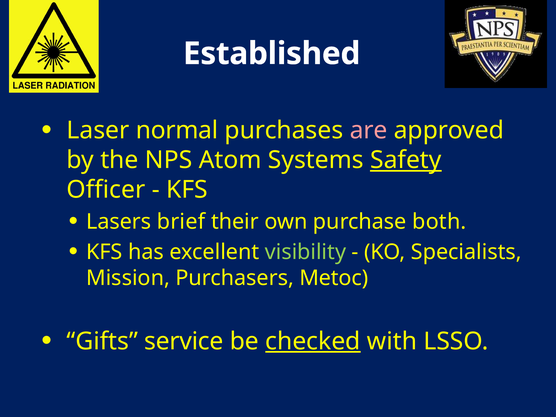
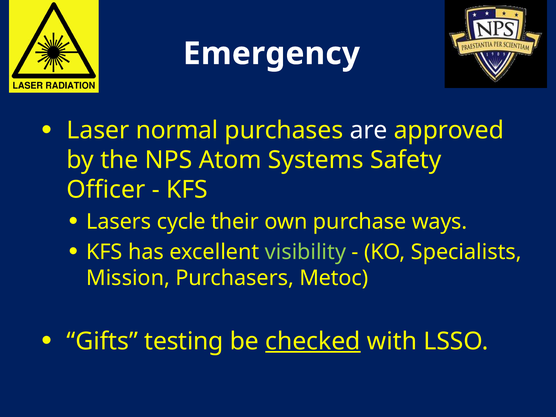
Established: Established -> Emergency
are colour: pink -> white
Safety underline: present -> none
brief: brief -> cycle
both: both -> ways
service: service -> testing
